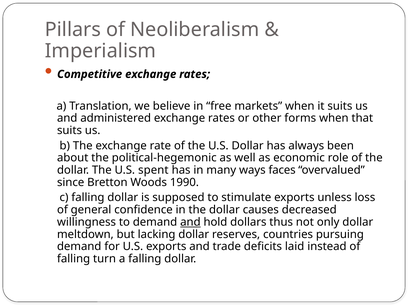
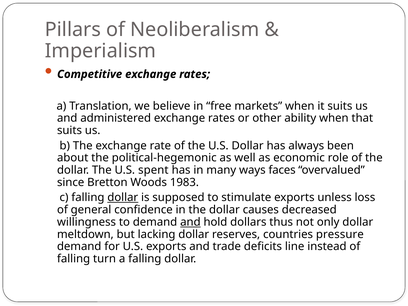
forms: forms -> ability
1990: 1990 -> 1983
dollar at (123, 198) underline: none -> present
pursuing: pursuing -> pressure
laid: laid -> line
